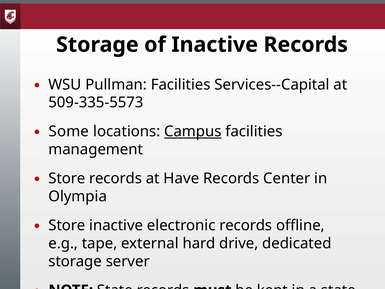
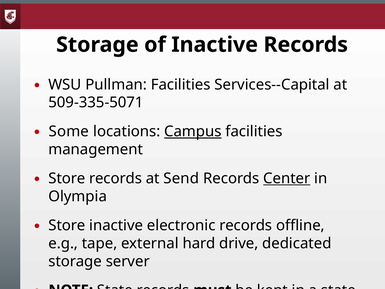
509-335-5573: 509-335-5573 -> 509-335-5071
Have: Have -> Send
Center underline: none -> present
